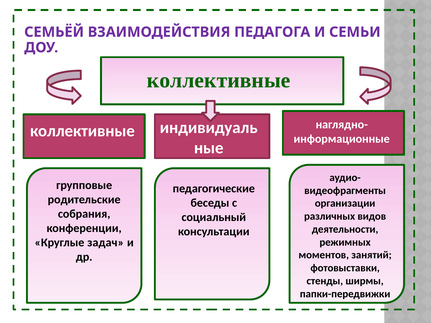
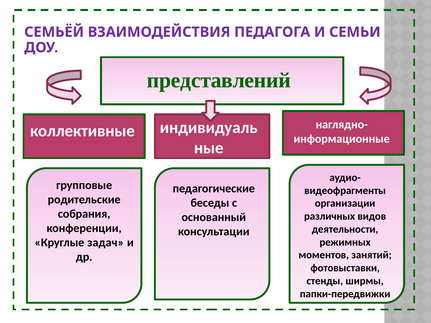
коллективные at (219, 81): коллективные -> представлений
социальный: социальный -> основанный
